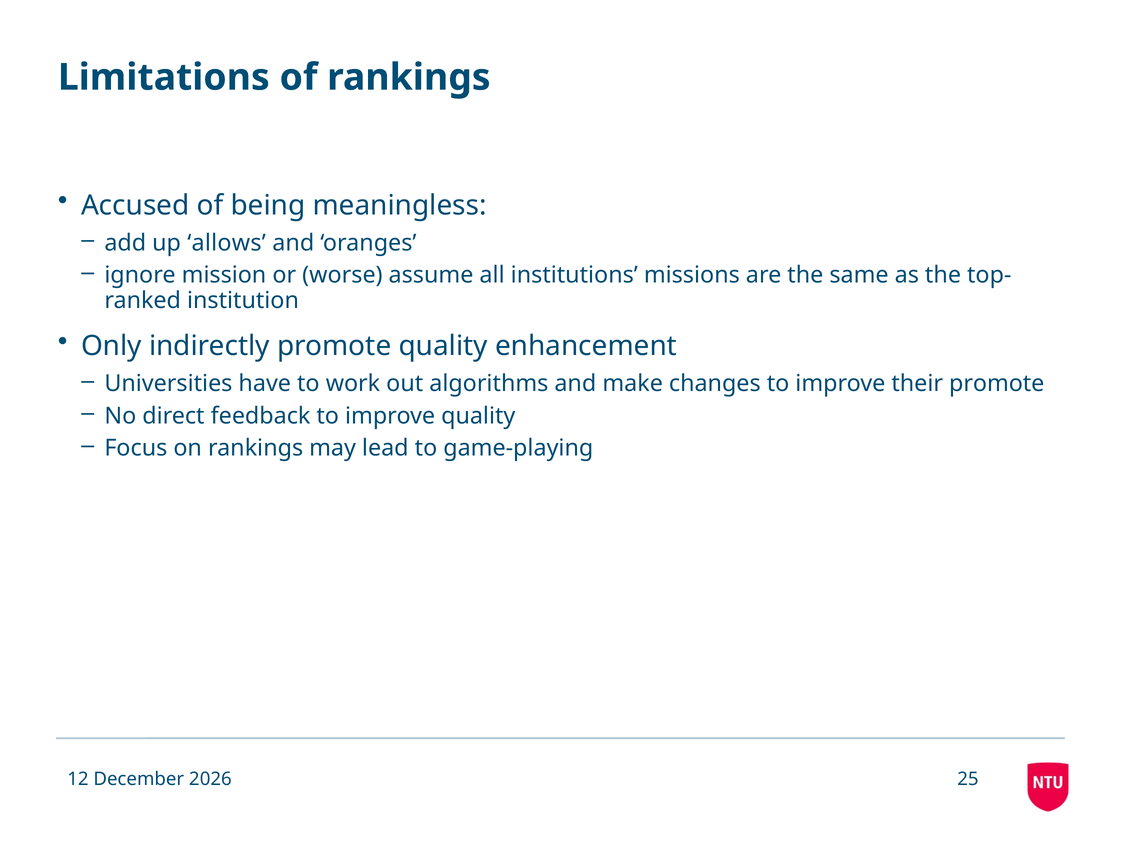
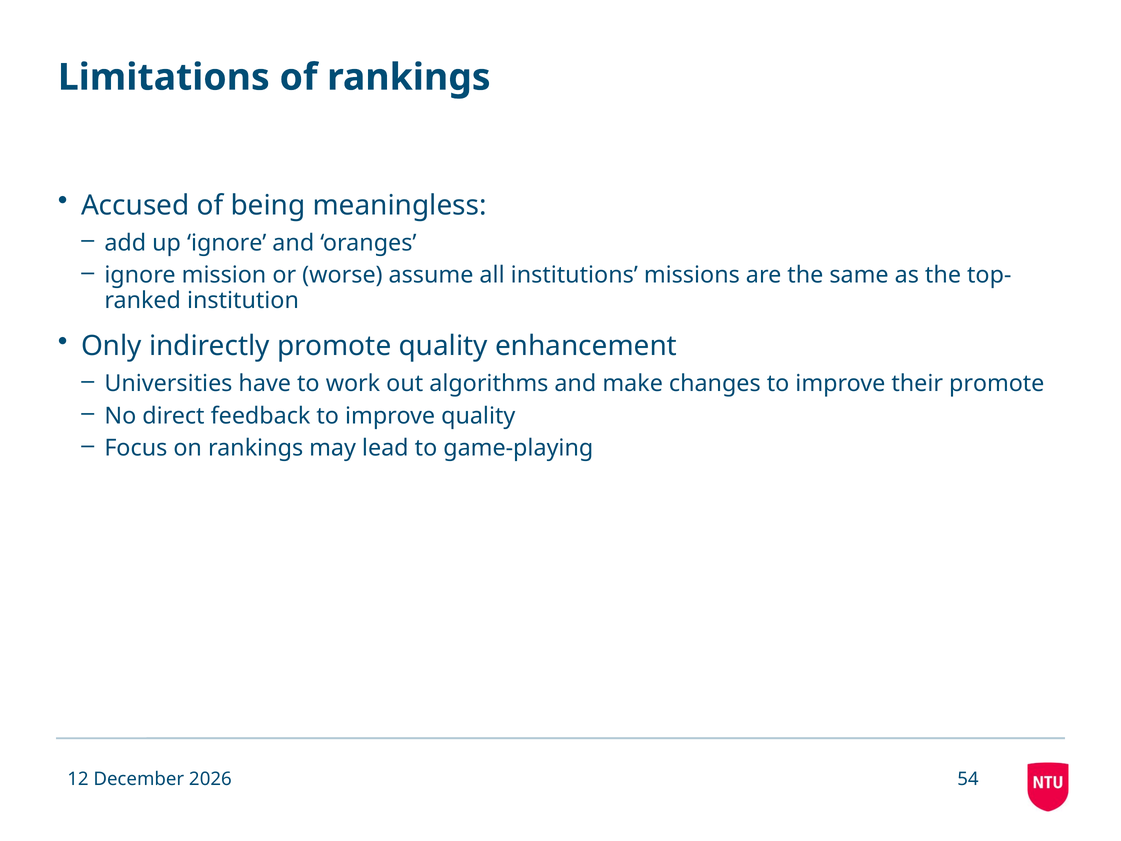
up allows: allows -> ignore
25: 25 -> 54
